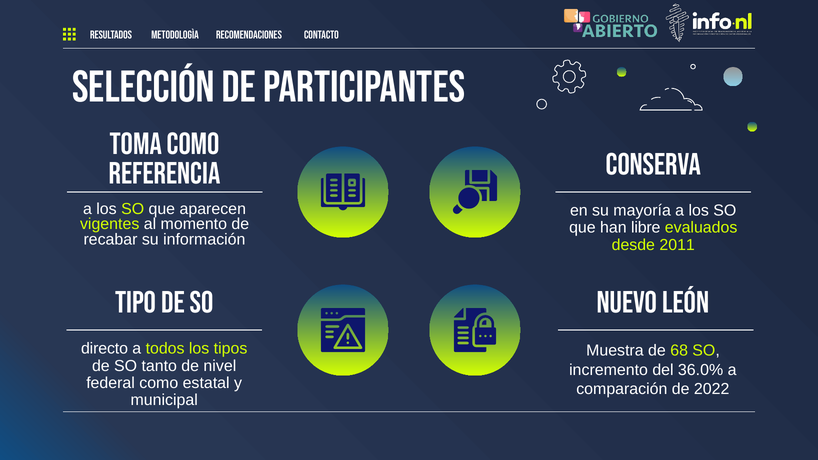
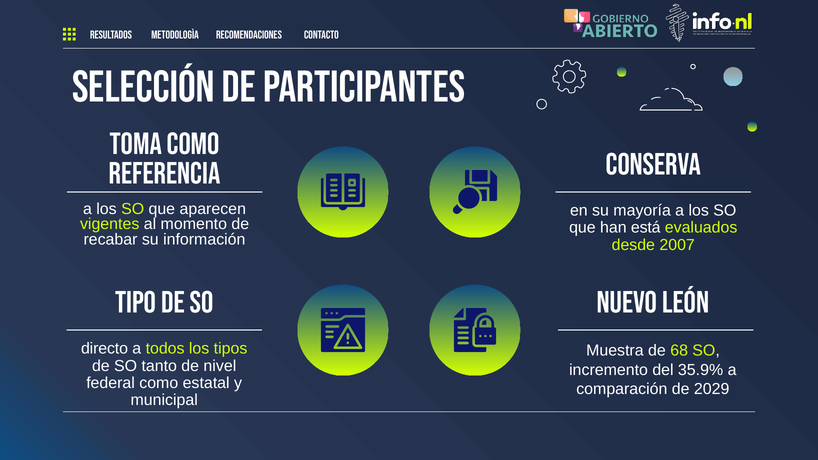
libre: libre -> está
2011: 2011 -> 2007
36.0%: 36.0% -> 35.9%
2022: 2022 -> 2029
